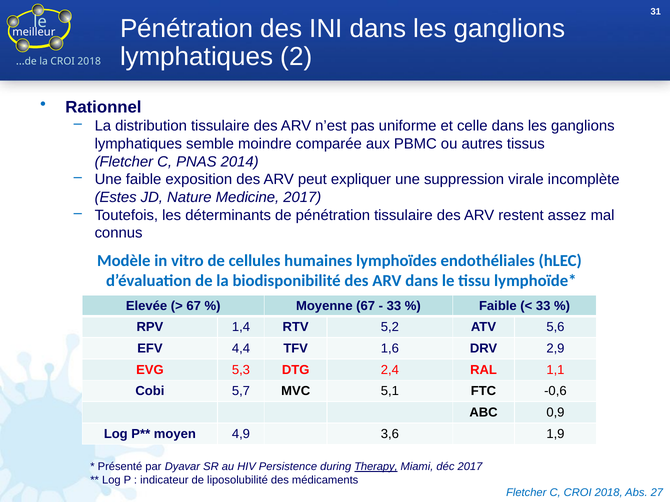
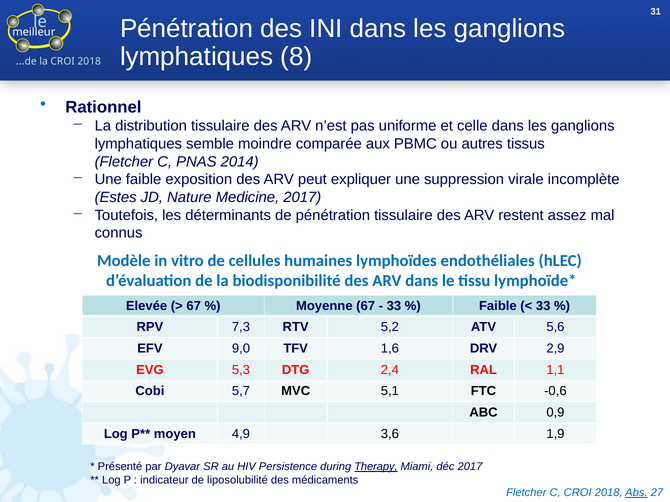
2: 2 -> 8
1,4: 1,4 -> 7,3
4,4: 4,4 -> 9,0
Abs underline: none -> present
